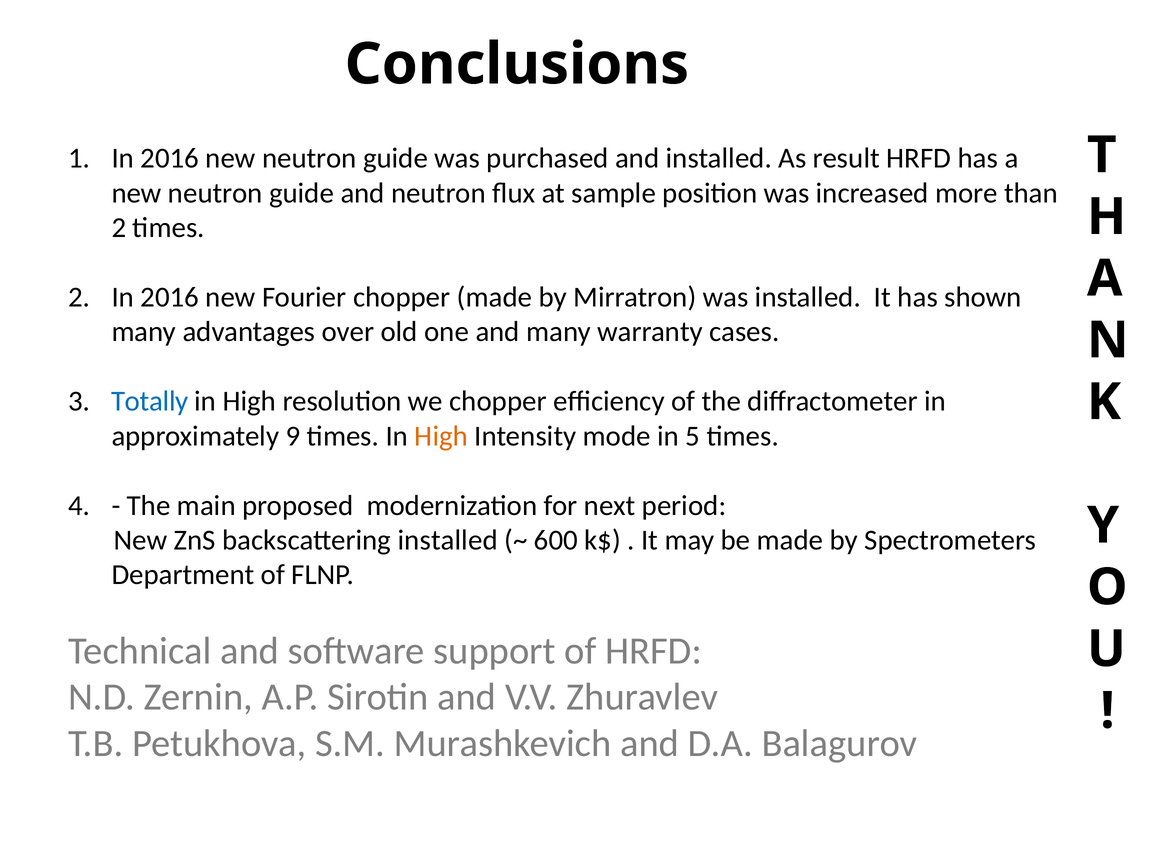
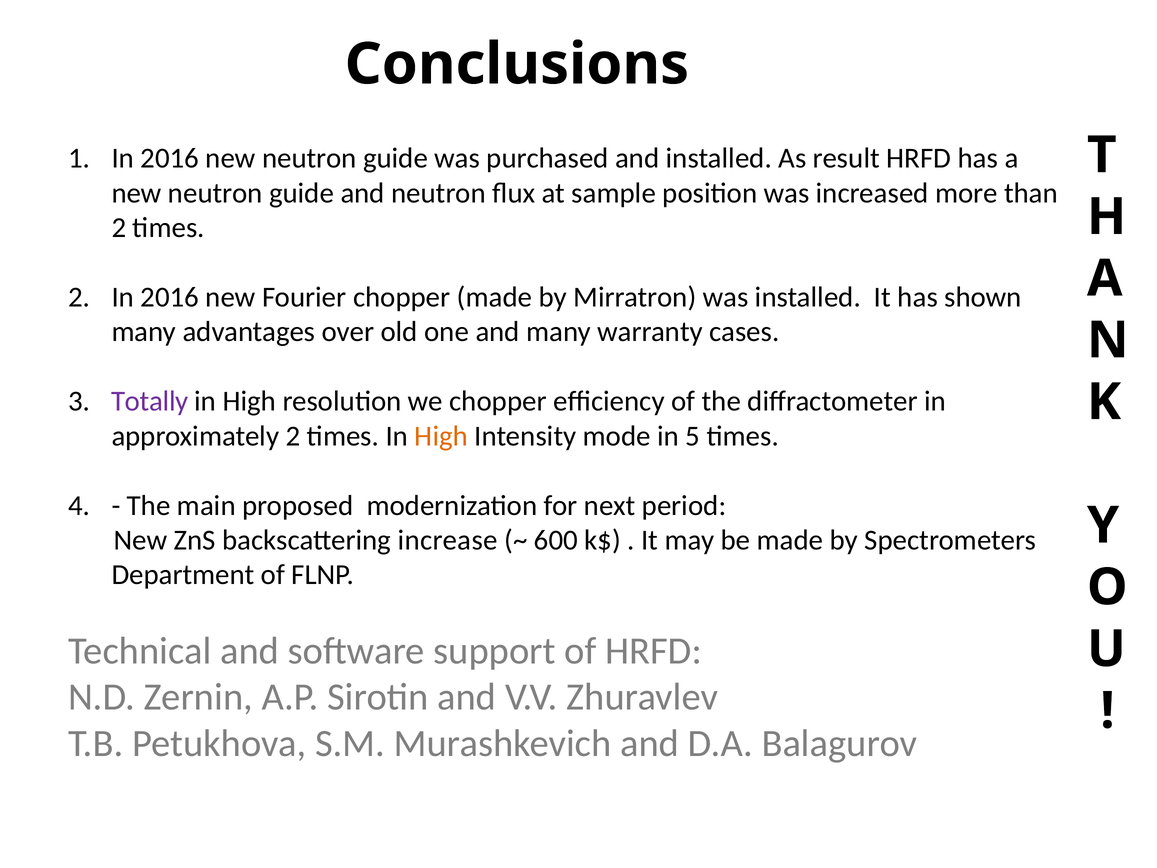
Totally colour: blue -> purple
approximately 9: 9 -> 2
backscattering installed: installed -> increase
